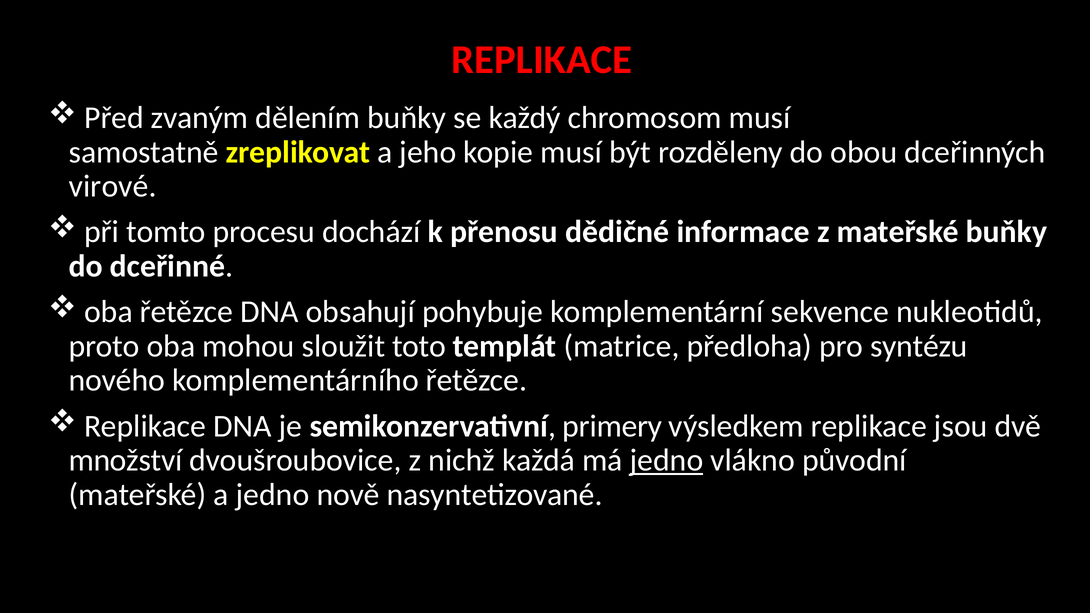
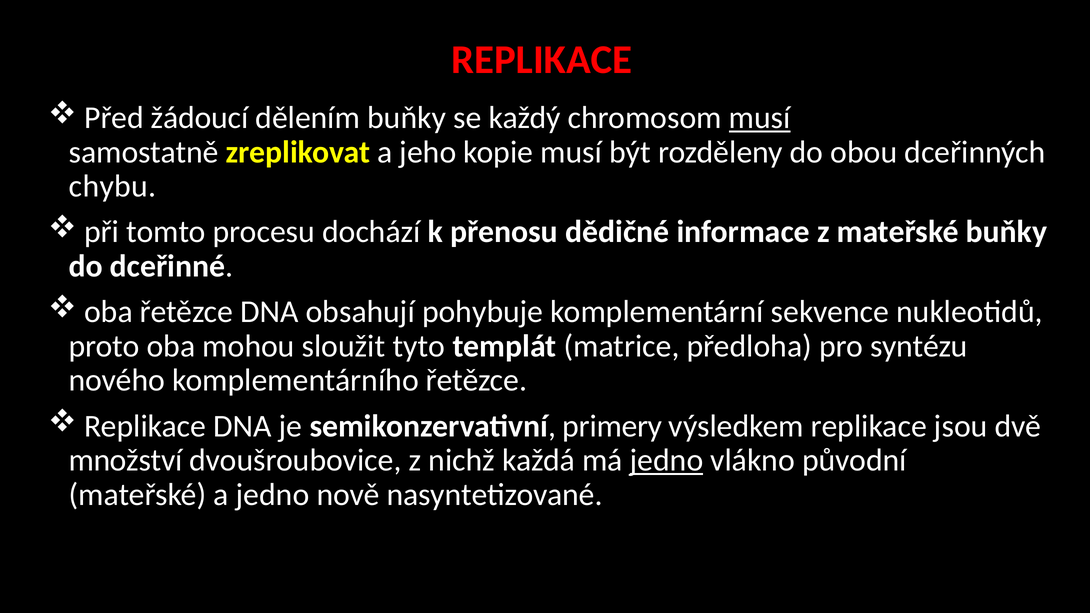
zvaným: zvaným -> žádoucí
musí at (760, 118) underline: none -> present
virové: virové -> chybu
toto: toto -> tyto
